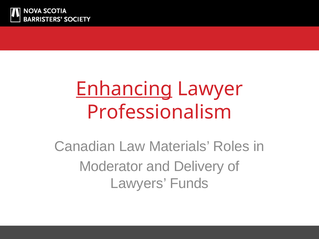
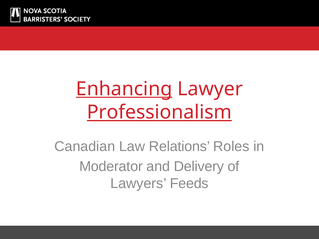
Professionalism underline: none -> present
Materials: Materials -> Relations
Funds: Funds -> Feeds
